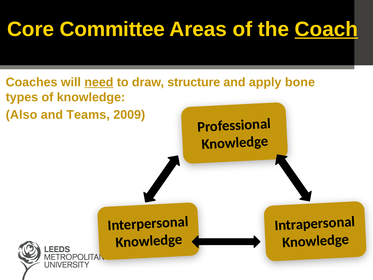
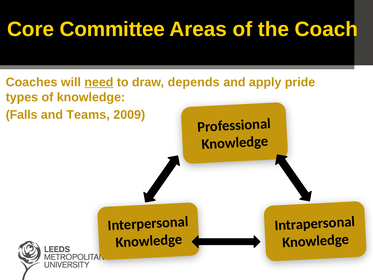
Coach underline: present -> none
structure: structure -> depends
bone: bone -> pride
Also: Also -> Falls
